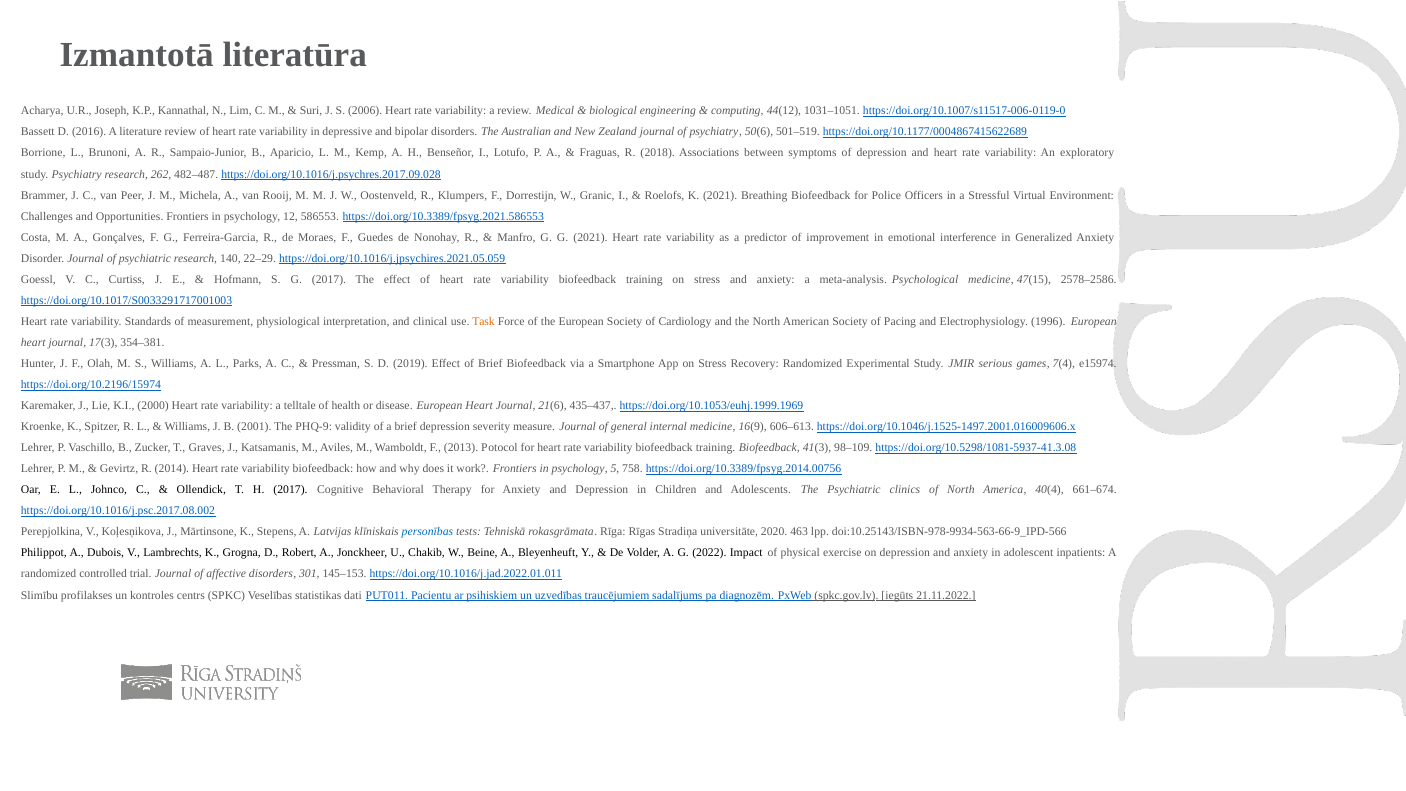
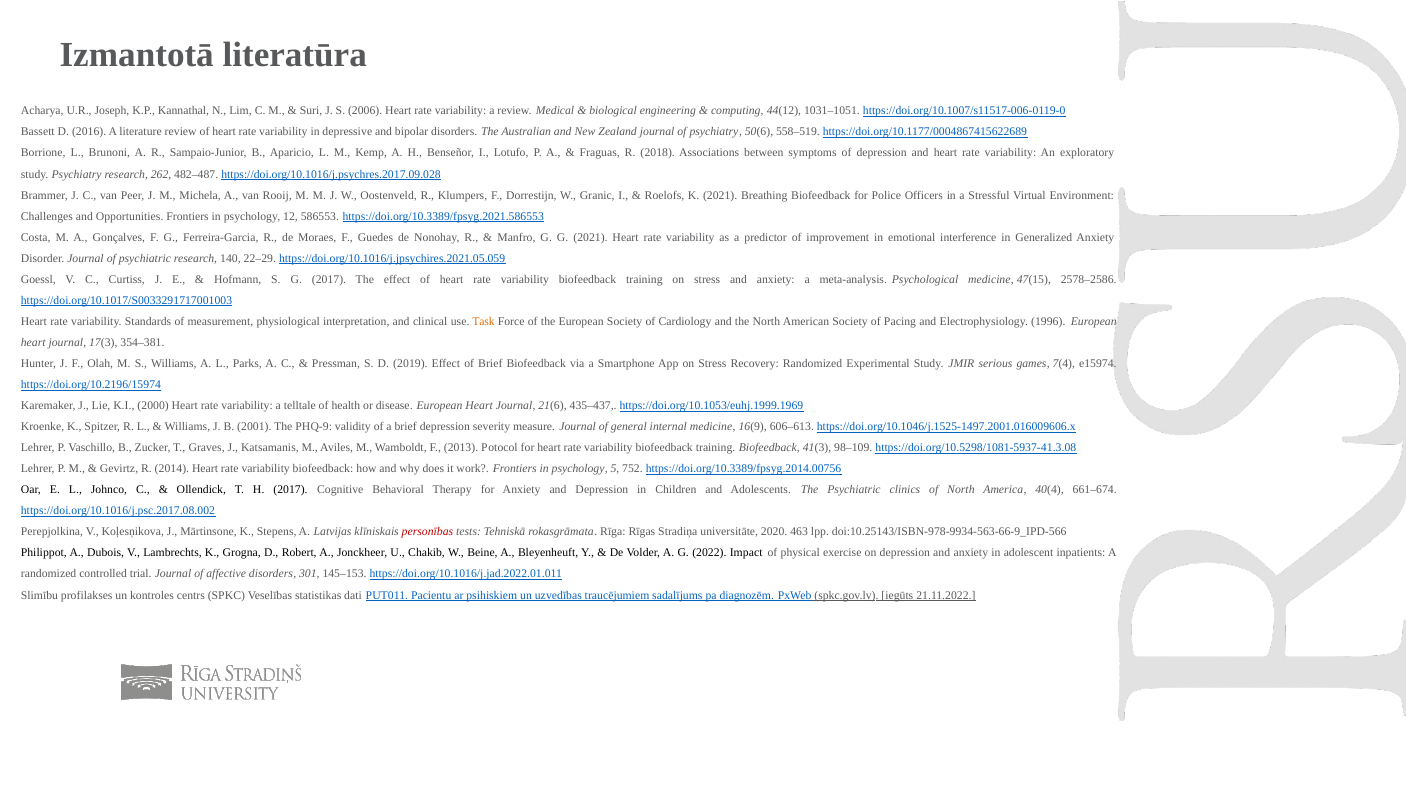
501–519: 501–519 -> 558–519
758: 758 -> 752
personības colour: blue -> red
